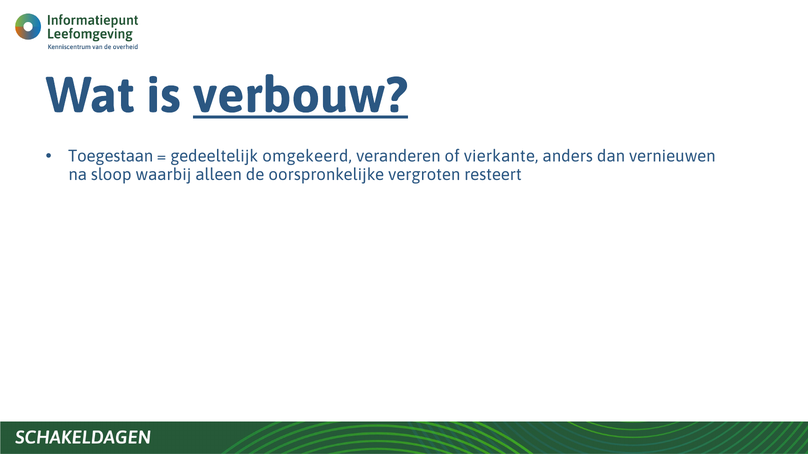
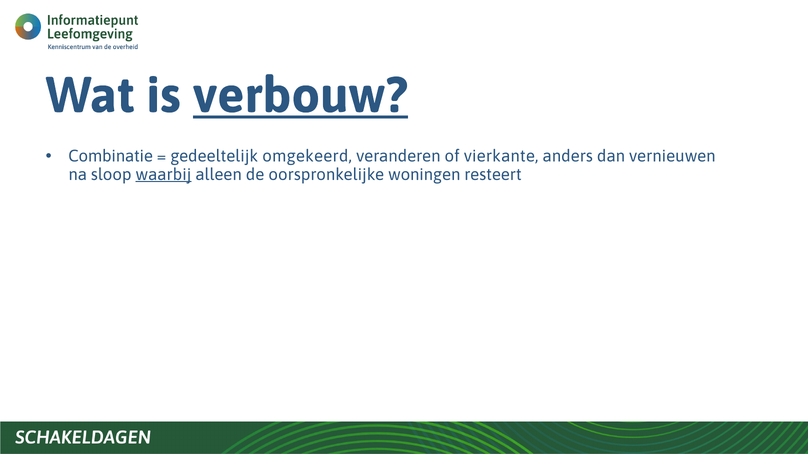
Toegestaan: Toegestaan -> Combinatie
waarbij underline: none -> present
vergroten: vergroten -> woningen
